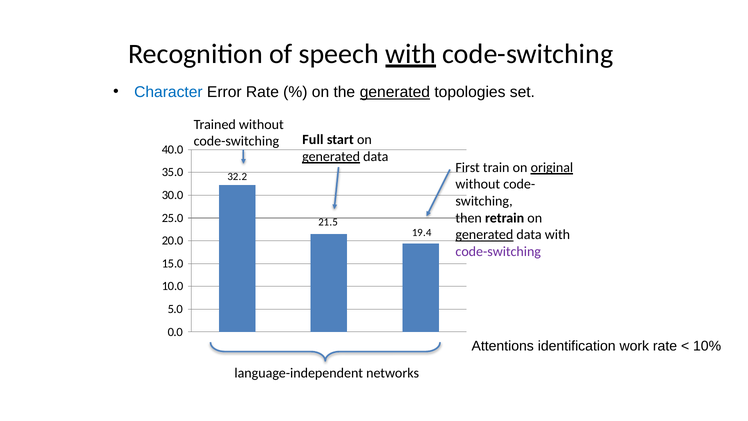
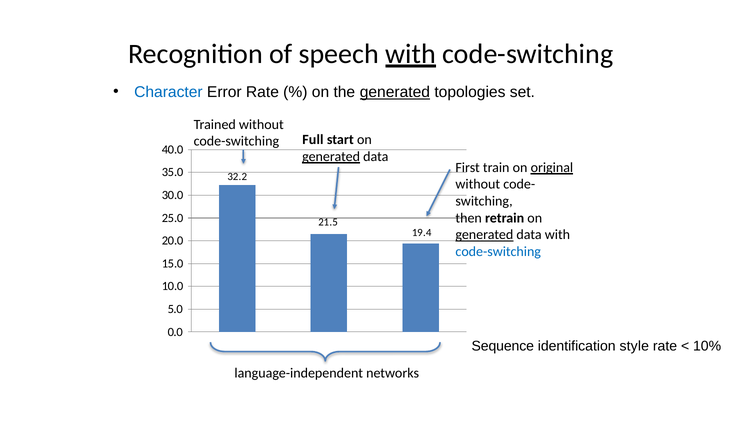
code-switching at (498, 252) colour: purple -> blue
Attentions: Attentions -> Sequence
work: work -> style
